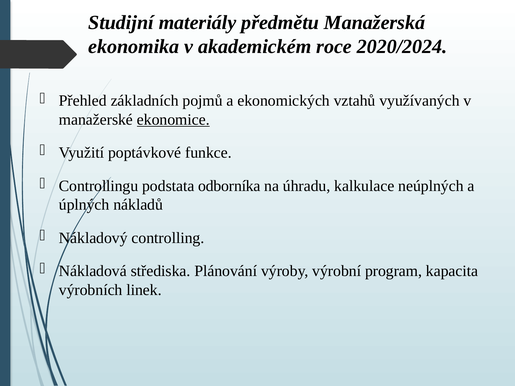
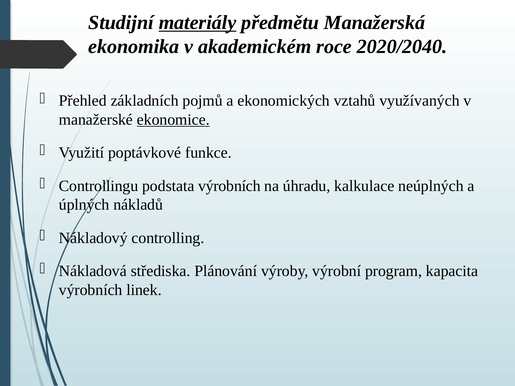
materiály underline: none -> present
2020/2024: 2020/2024 -> 2020/2040
podstata odborníka: odborníka -> výrobních
